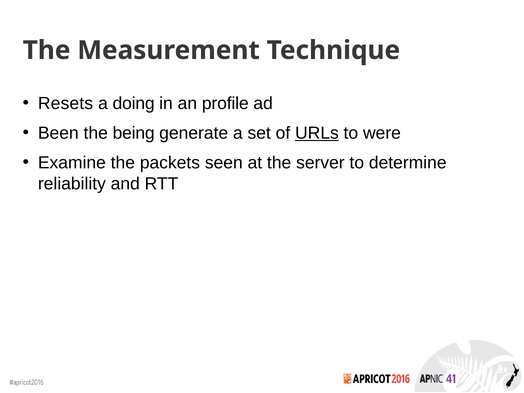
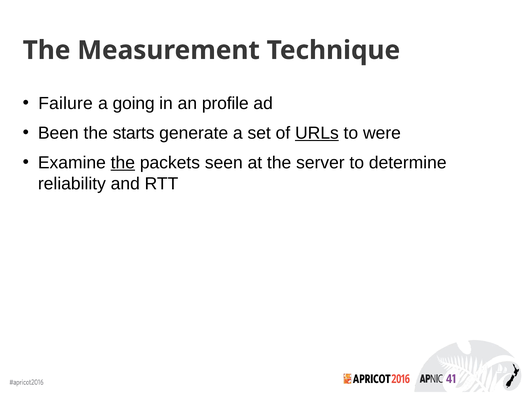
Resets: Resets -> Failure
doing: doing -> going
being: being -> starts
the at (123, 163) underline: none -> present
